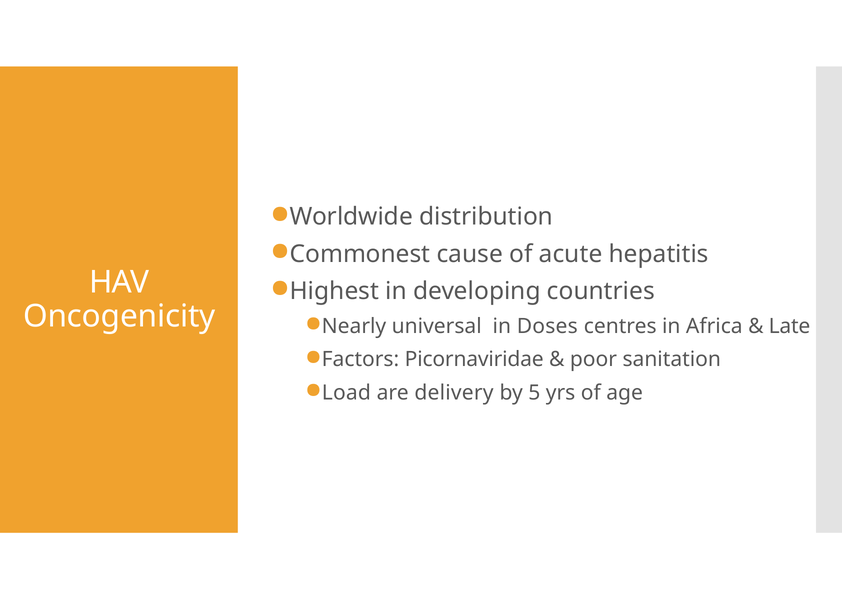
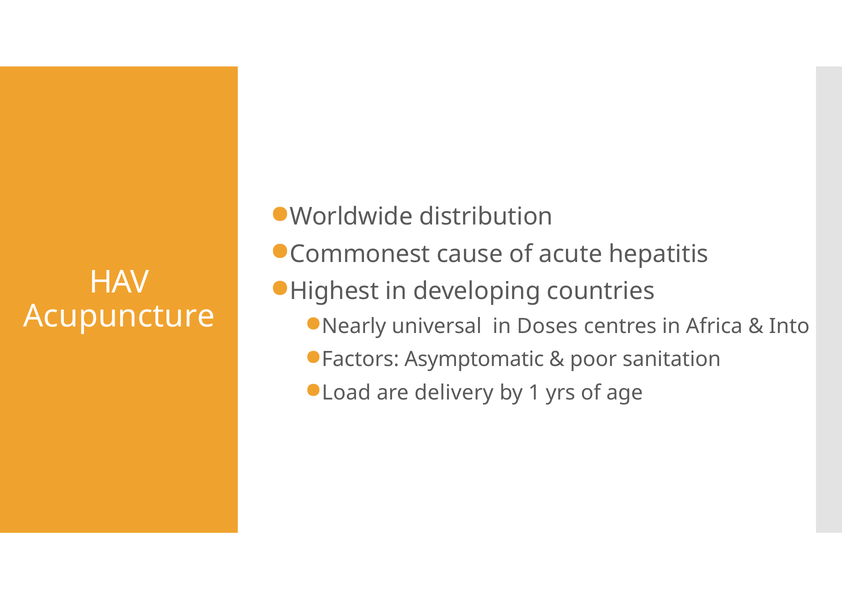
Oncogenicity: Oncogenicity -> Acupuncture
Late: Late -> Into
Picornaviridae: Picornaviridae -> Asymptomatic
5: 5 -> 1
